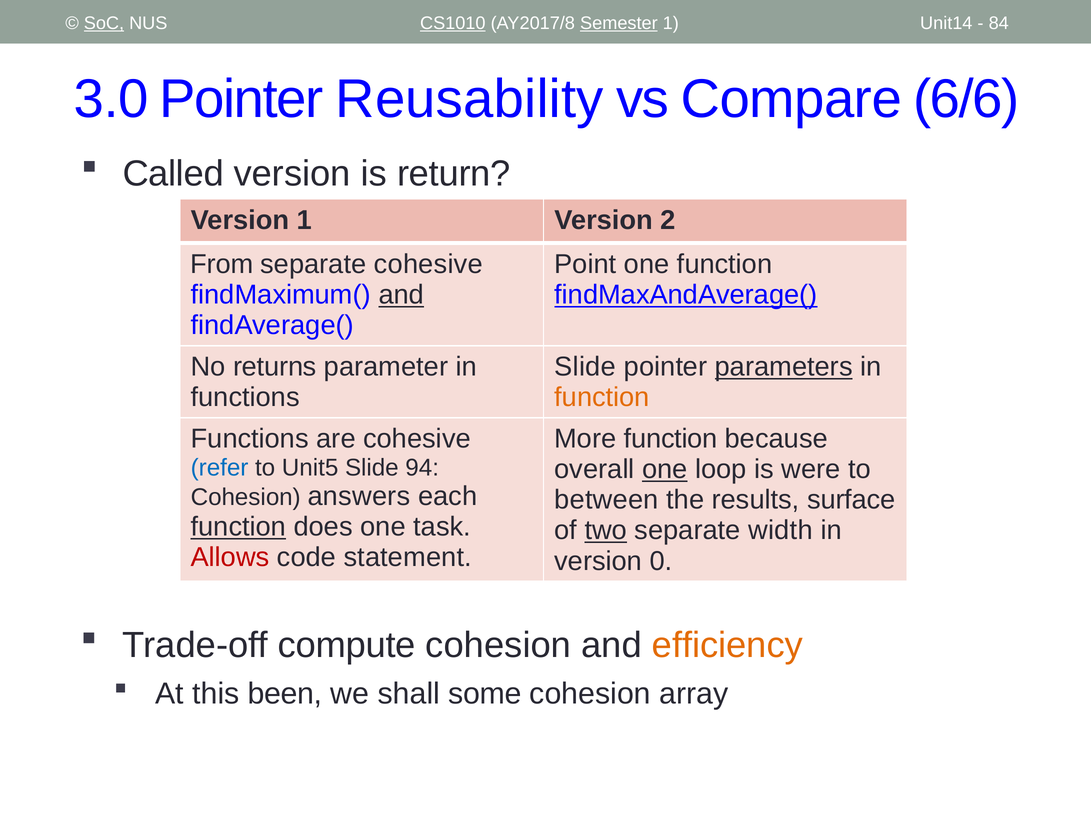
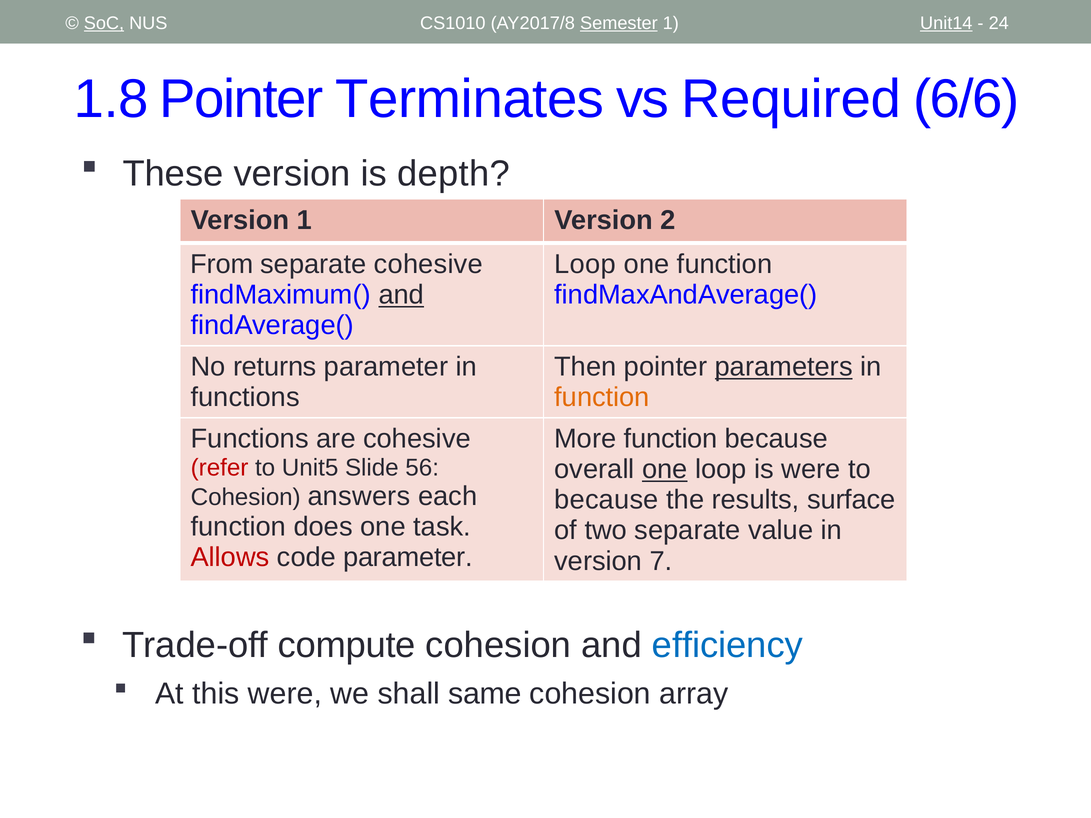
CS1010 underline: present -> none
Unit14 underline: none -> present
84: 84 -> 24
3.0: 3.0 -> 1.8
Reusability: Reusability -> Terminates
Compare: Compare -> Required
Called: Called -> These
return: return -> depth
Point at (585, 264): Point -> Loop
findMaxAndAverage( underline: present -> none
Slide at (585, 367): Slide -> Then
refer colour: blue -> red
94: 94 -> 56
between at (606, 500): between -> because
function at (238, 527) underline: present -> none
two underline: present -> none
width: width -> value
code statement: statement -> parameter
0: 0 -> 7
efficiency colour: orange -> blue
this been: been -> were
some: some -> same
